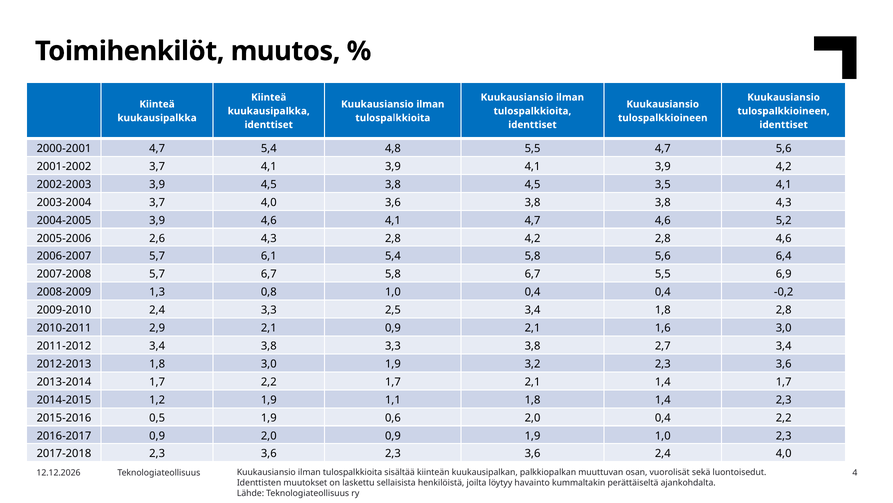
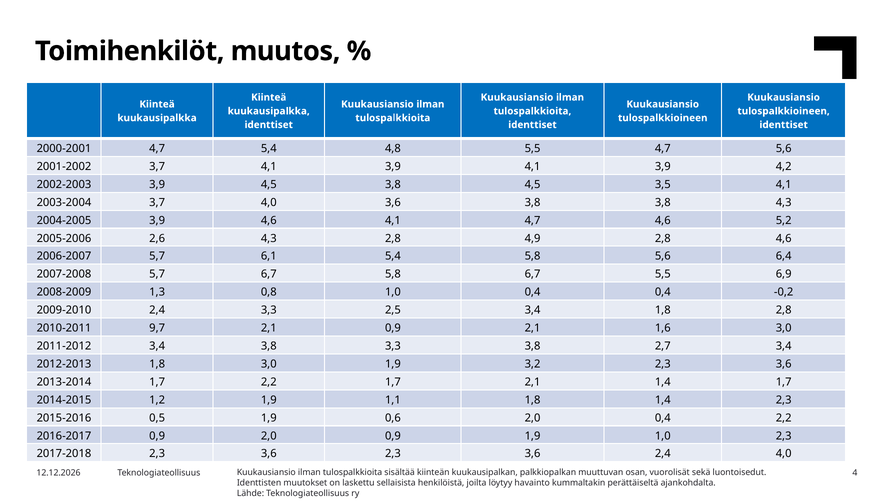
2,8 4,2: 4,2 -> 4,9
2,9: 2,9 -> 9,7
